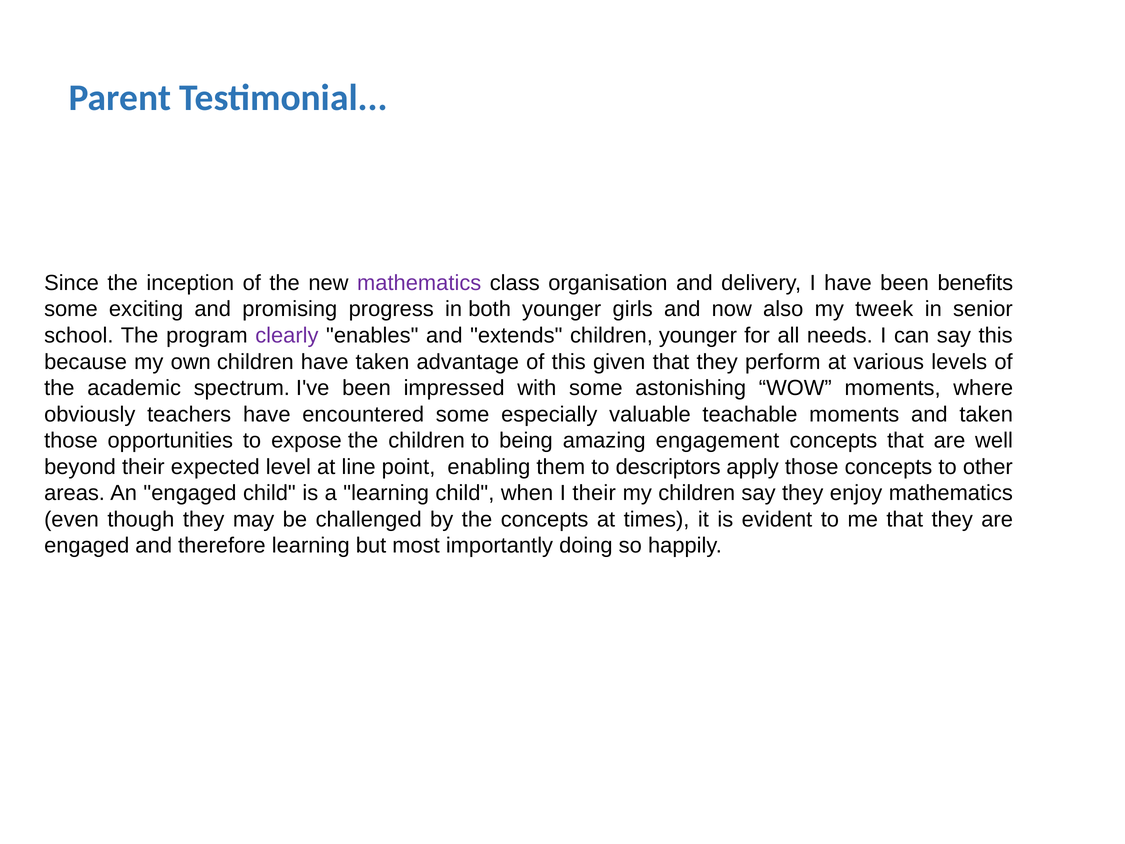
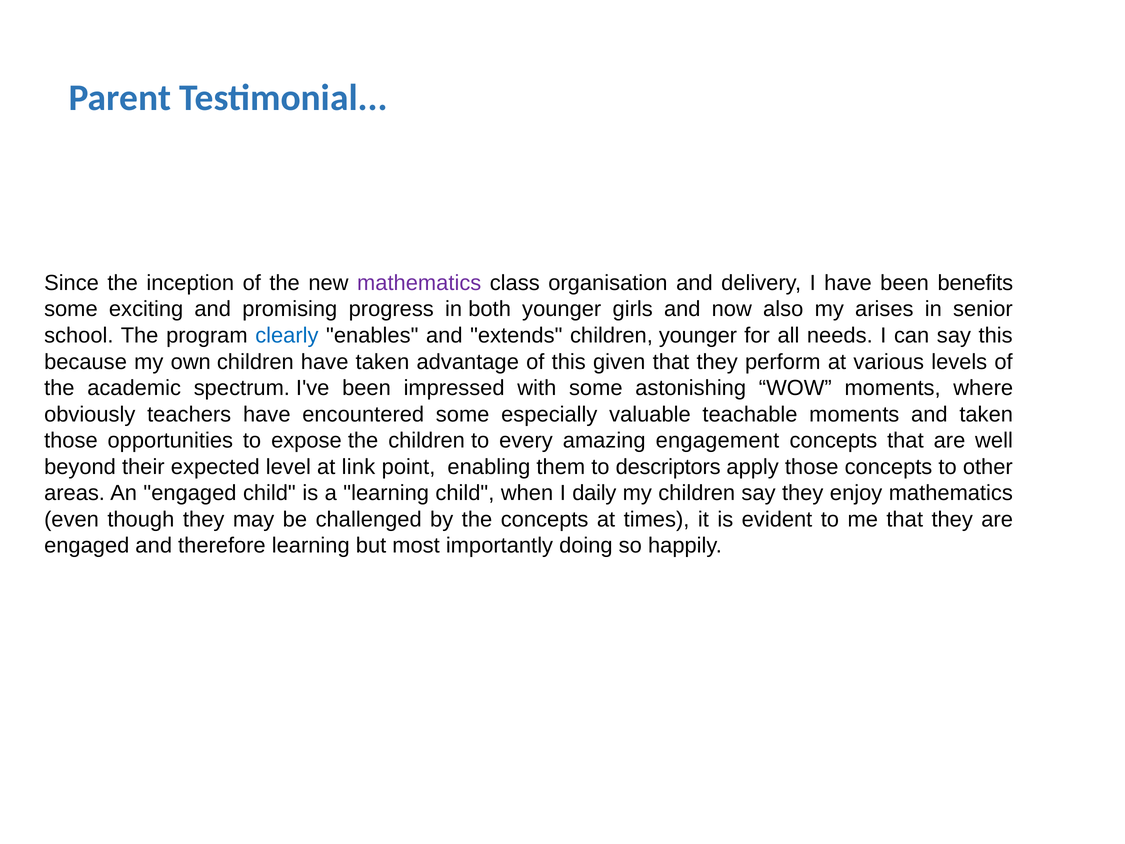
tweek: tweek -> arises
clearly colour: purple -> blue
being: being -> every
line: line -> link
I their: their -> daily
